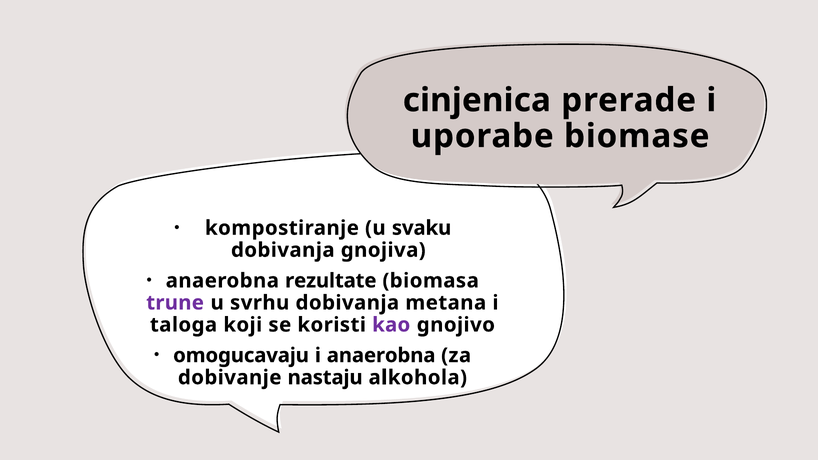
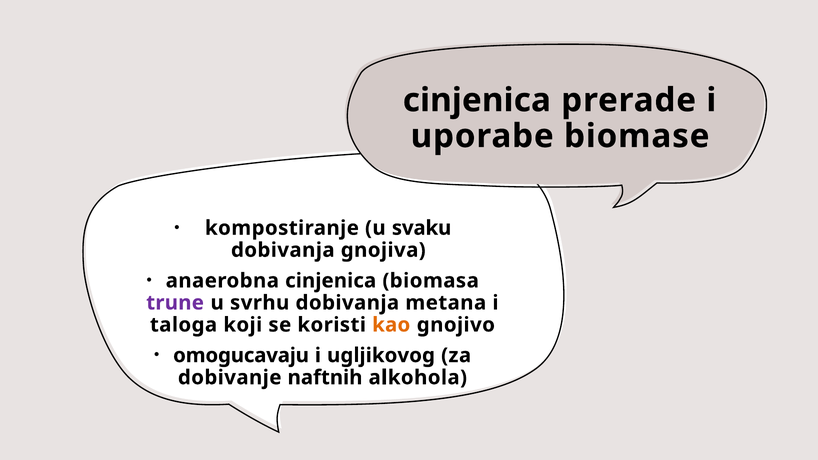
anaerobna rezultate: rezultate -> cinjenica
kao colour: purple -> orange
i anaerobna: anaerobna -> ugljikovog
nastaju: nastaju -> naftnih
